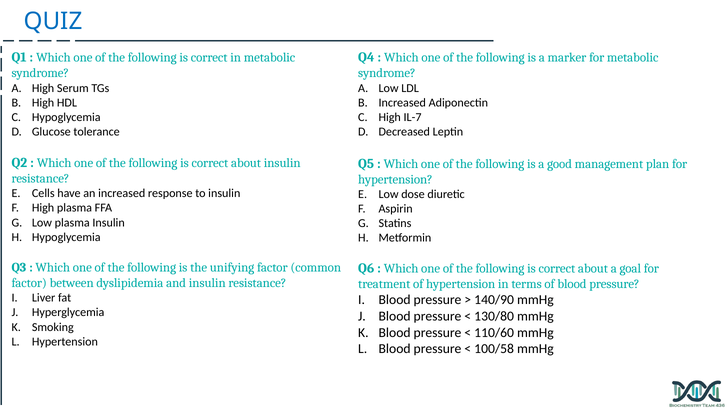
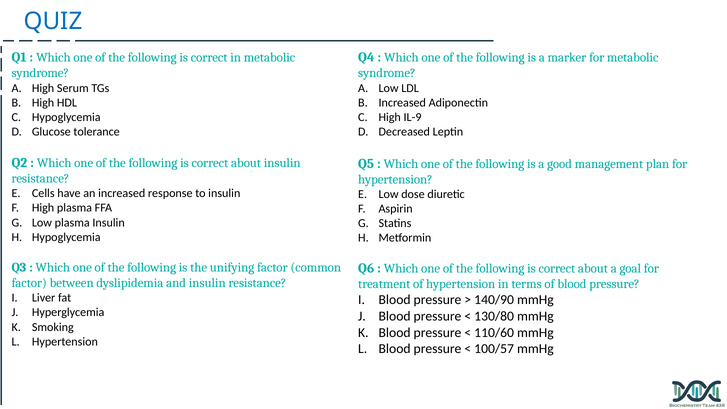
IL-7: IL-7 -> IL-9
100/58: 100/58 -> 100/57
